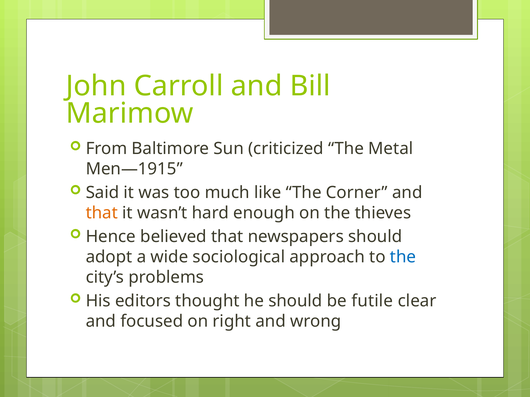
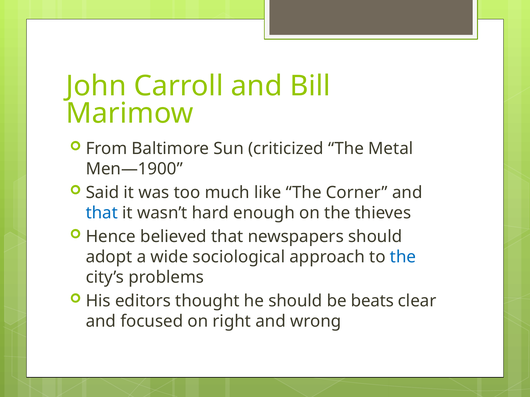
Men—1915: Men—1915 -> Men—1900
that at (102, 213) colour: orange -> blue
futile: futile -> beats
